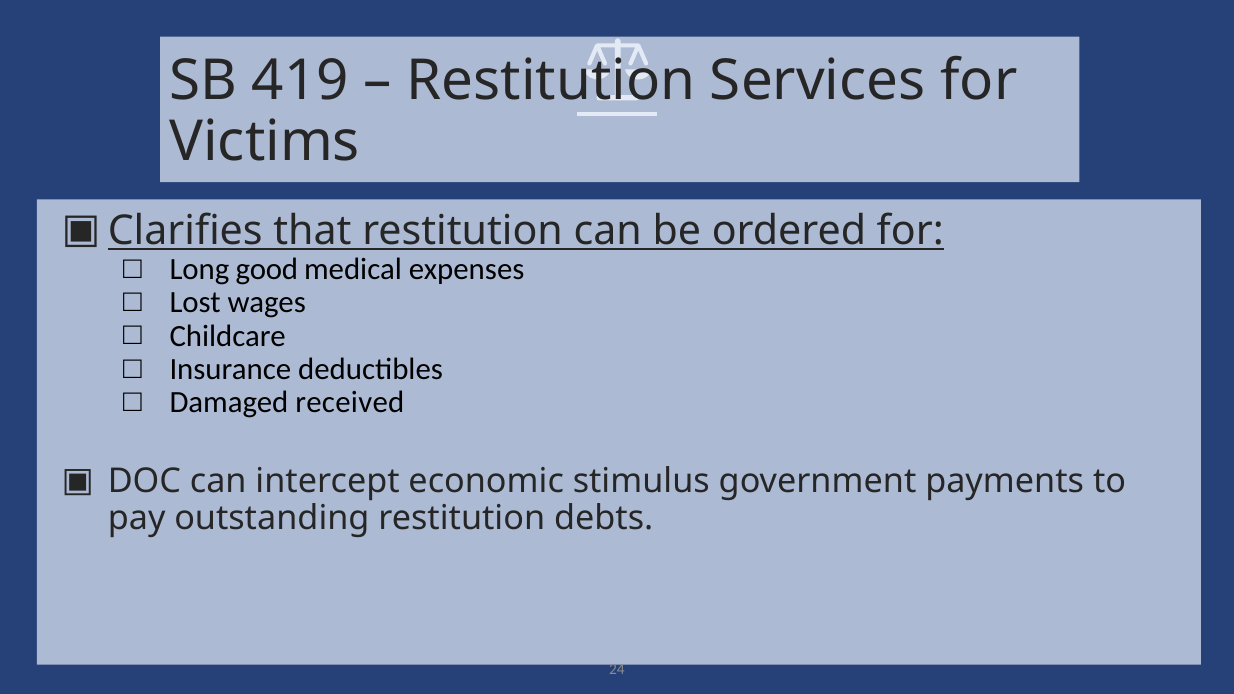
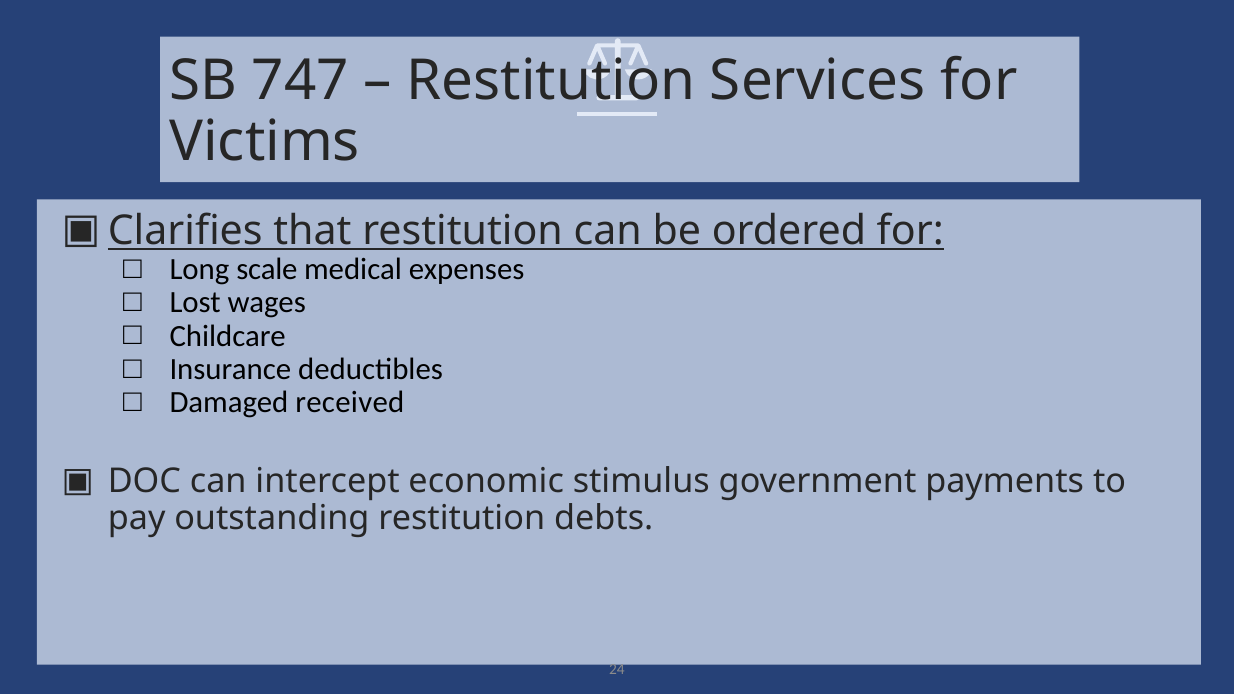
419: 419 -> 747
good: good -> scale
